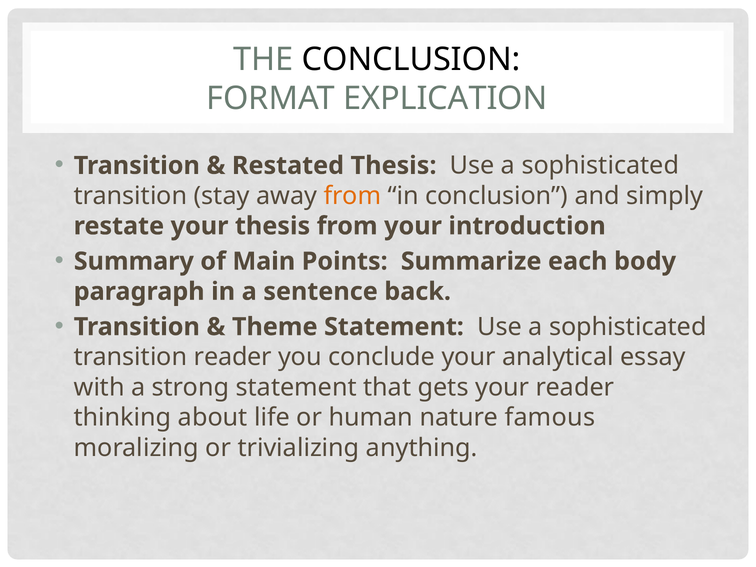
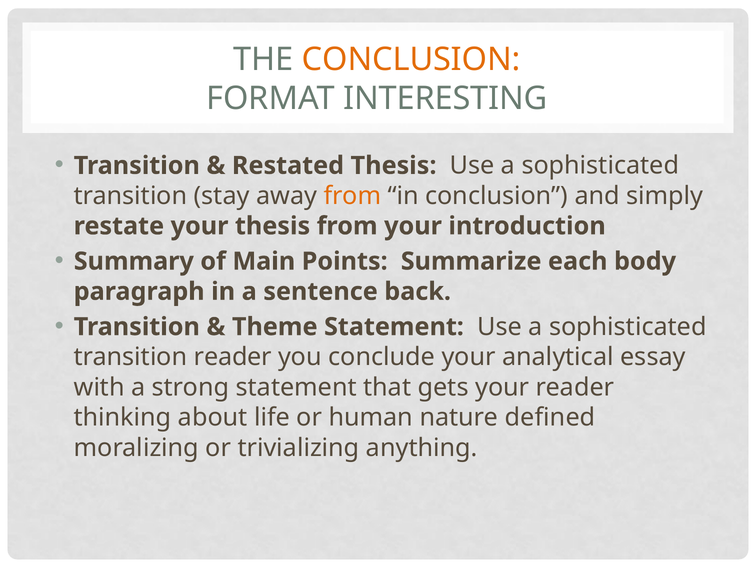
CONCLUSION at (411, 59) colour: black -> orange
EXPLICATION: EXPLICATION -> INTERESTING
famous: famous -> defined
